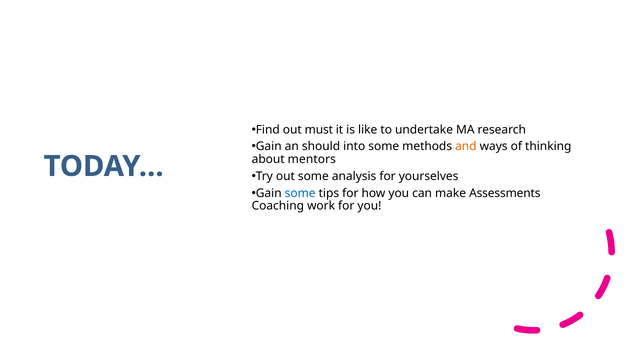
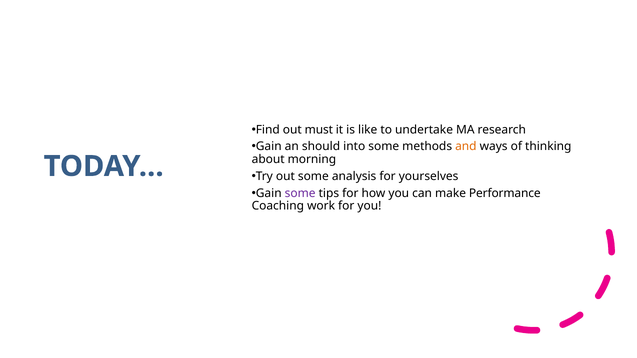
mentors: mentors -> morning
some at (300, 193) colour: blue -> purple
Assessments: Assessments -> Performance
